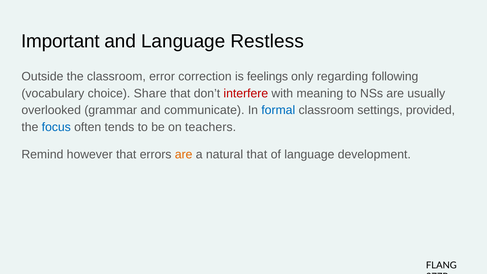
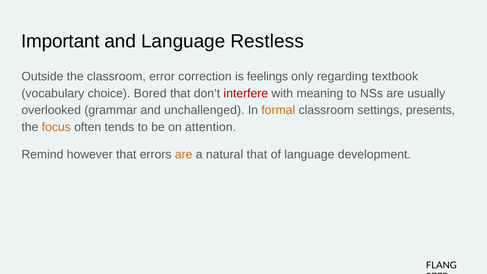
following: following -> textbook
Share: Share -> Bored
communicate: communicate -> unchallenged
formal colour: blue -> orange
provided: provided -> presents
focus colour: blue -> orange
teachers: teachers -> attention
